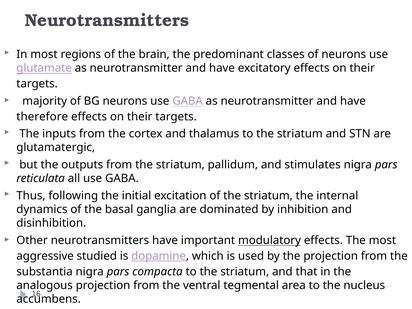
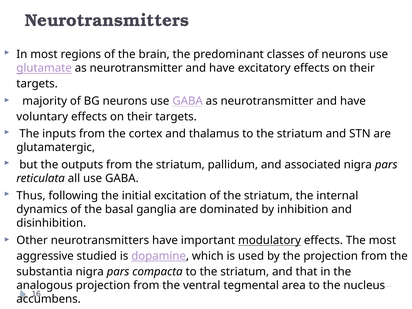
therefore: therefore -> voluntary
stimulates: stimulates -> associated
